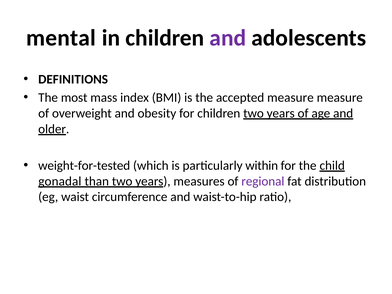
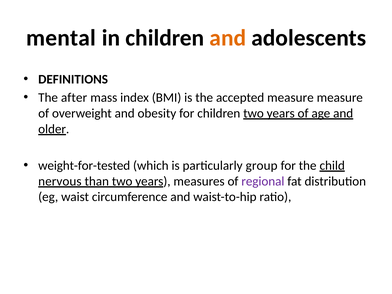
and at (228, 38) colour: purple -> orange
most: most -> after
within: within -> group
gonadal: gonadal -> nervous
